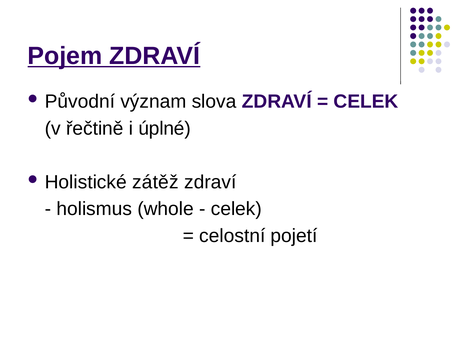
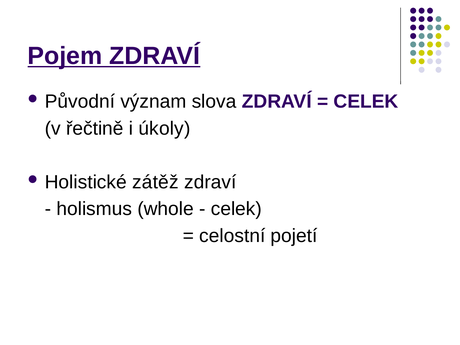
úplné: úplné -> úkoly
